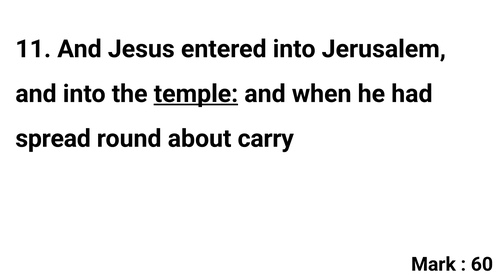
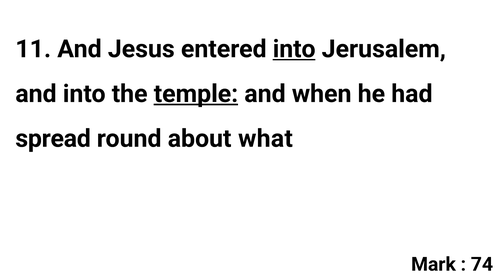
into at (294, 49) underline: none -> present
carry: carry -> what
60: 60 -> 74
